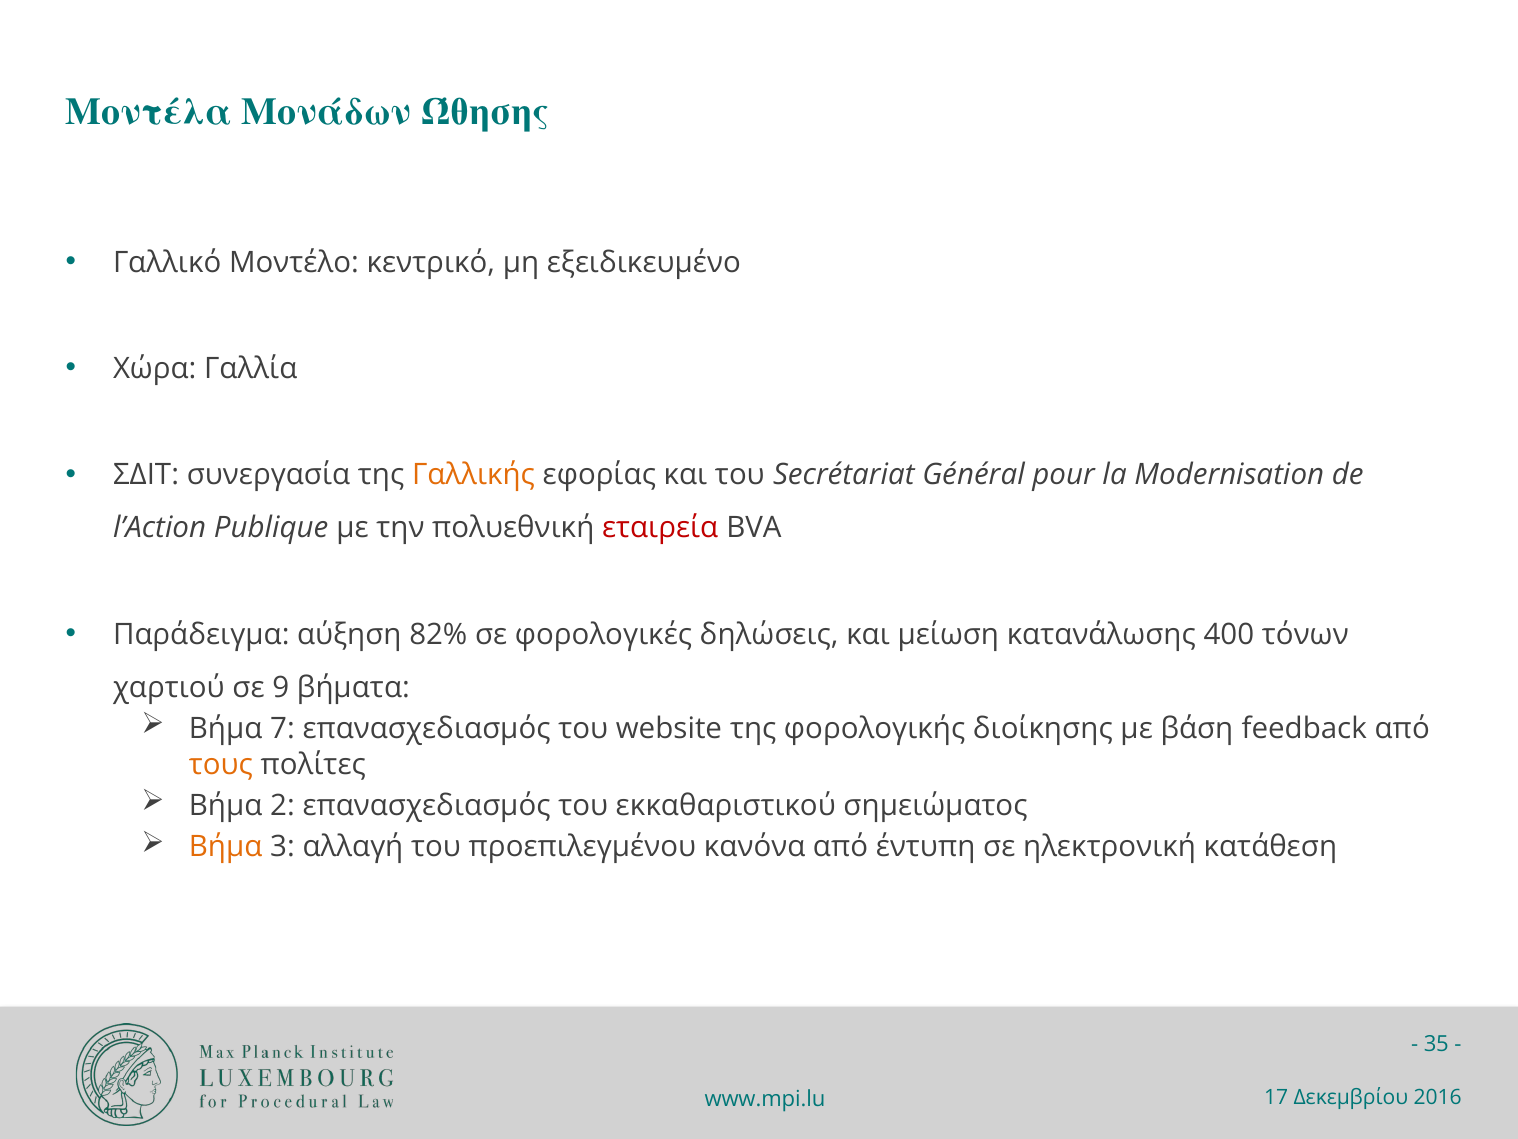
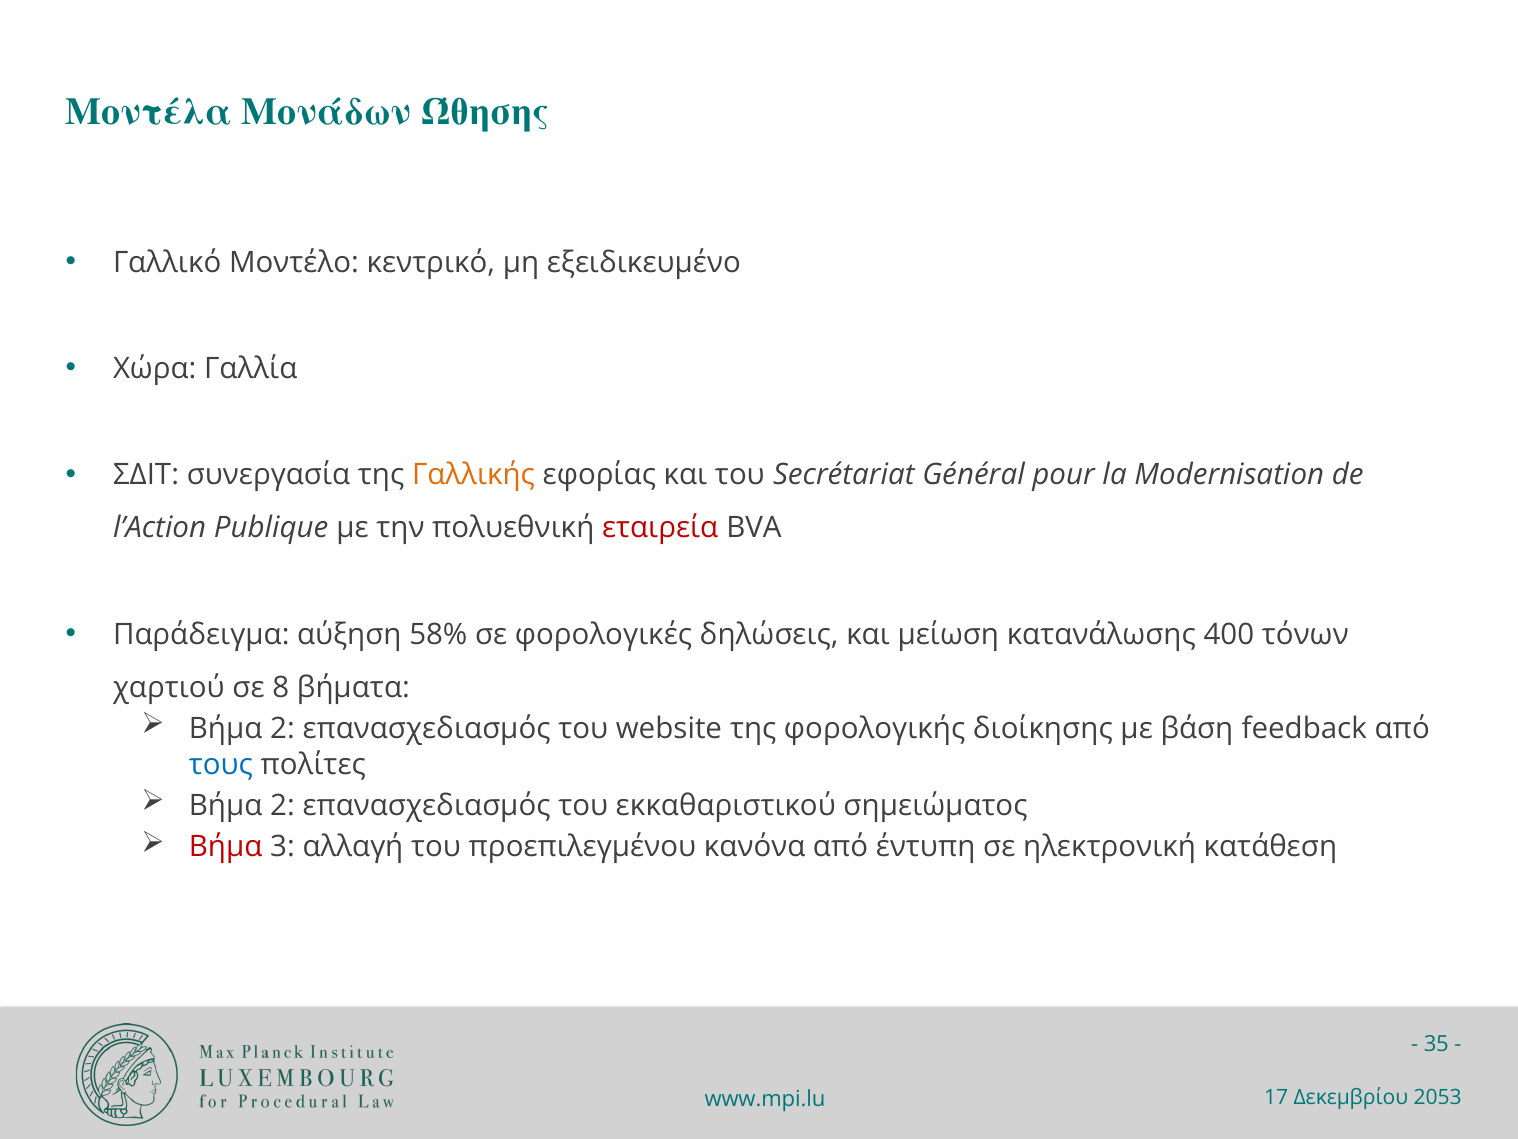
82%: 82% -> 58%
9: 9 -> 8
7 at (282, 729): 7 -> 2
τους colour: orange -> blue
Βήμα at (226, 847) colour: orange -> red
2016: 2016 -> 2053
